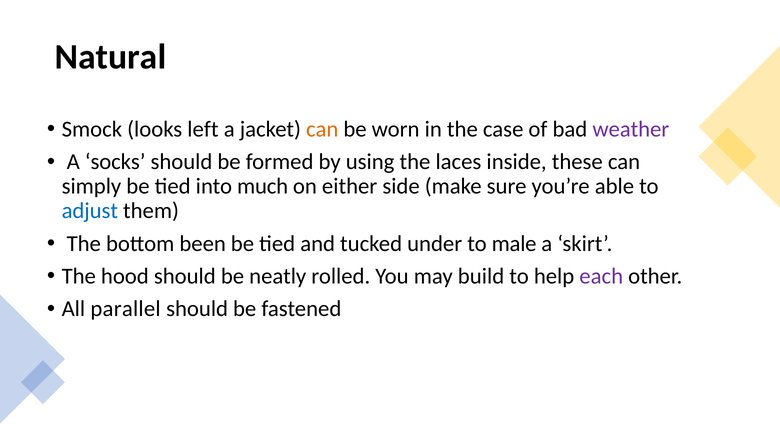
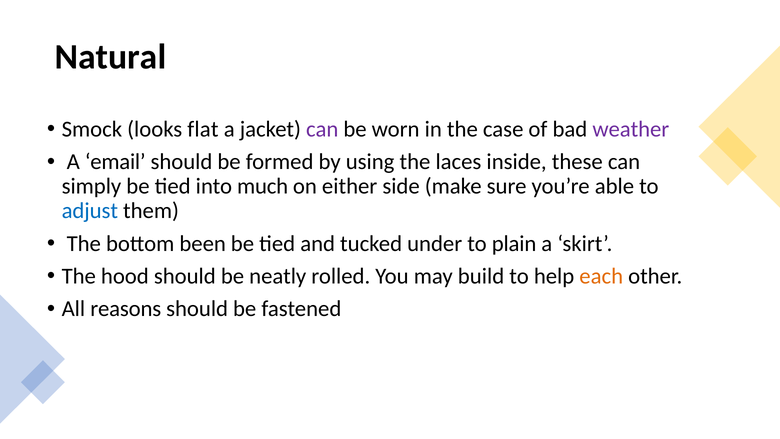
left: left -> flat
can at (322, 129) colour: orange -> purple
socks: socks -> email
male: male -> plain
each colour: purple -> orange
parallel: parallel -> reasons
